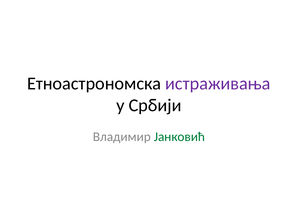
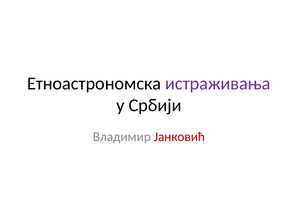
Јанковић colour: green -> red
